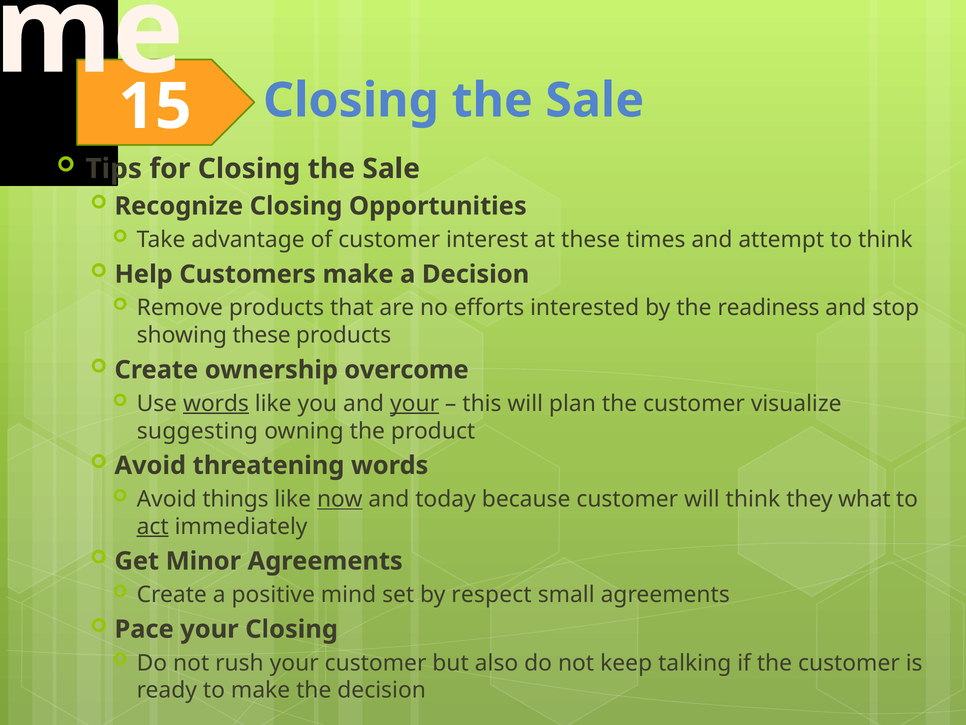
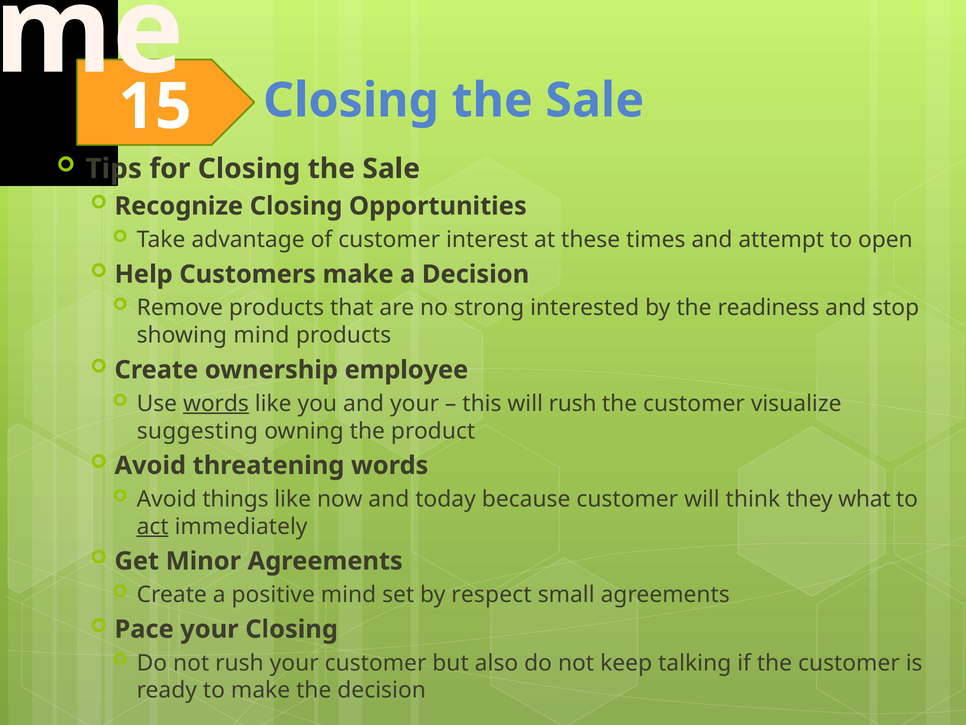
to think: think -> open
efforts: efforts -> strong
showing these: these -> mind
overcome: overcome -> employee
your at (415, 403) underline: present -> none
will plan: plan -> rush
now underline: present -> none
